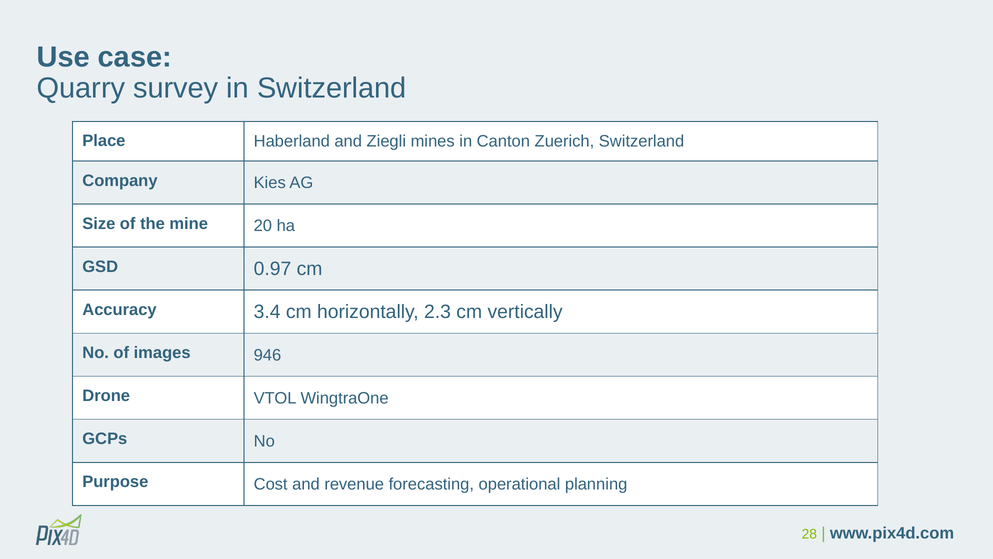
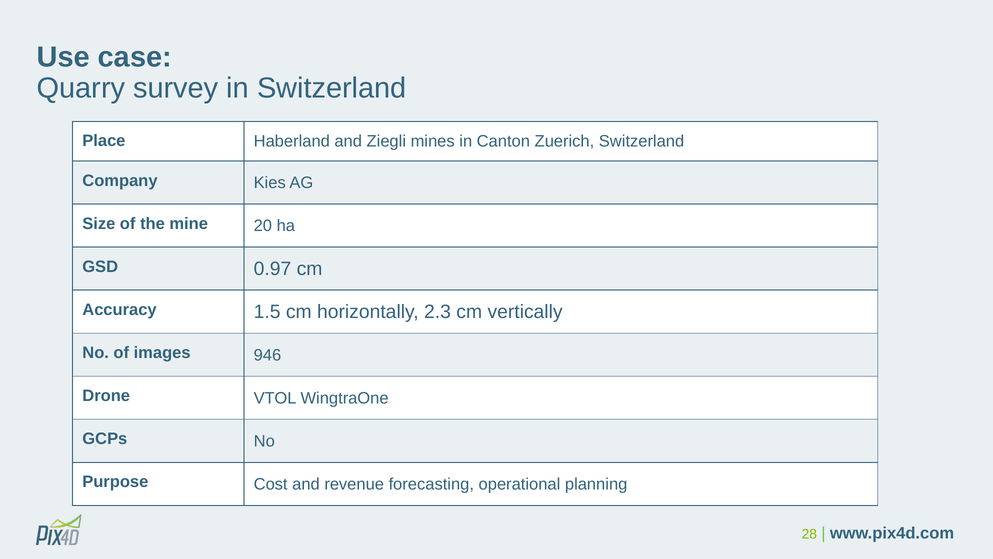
3.4: 3.4 -> 1.5
